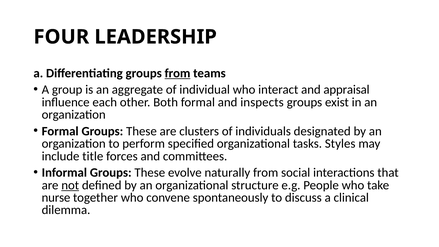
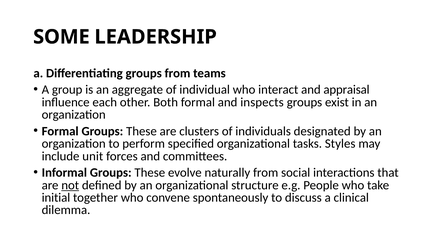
FOUR: FOUR -> SOME
from at (178, 73) underline: present -> none
title: title -> unit
nurse: nurse -> initial
